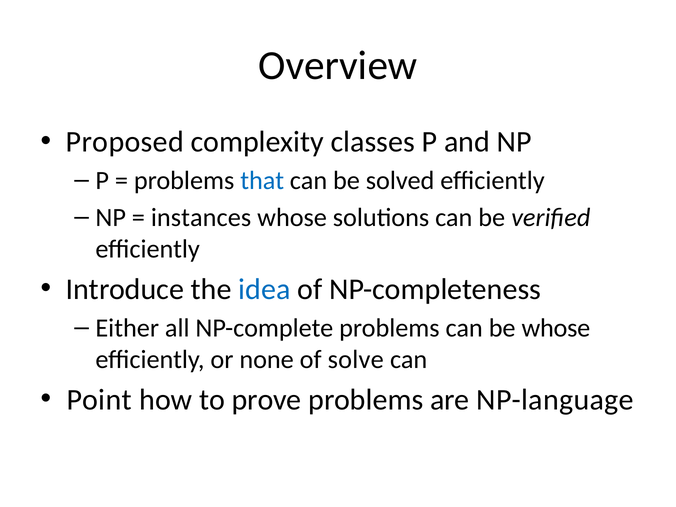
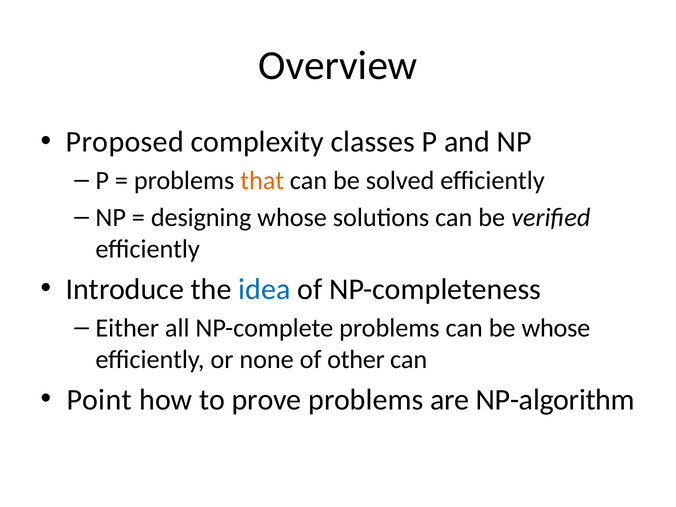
that colour: blue -> orange
instances: instances -> designing
solve: solve -> other
NP-language: NP-language -> NP-algorithm
